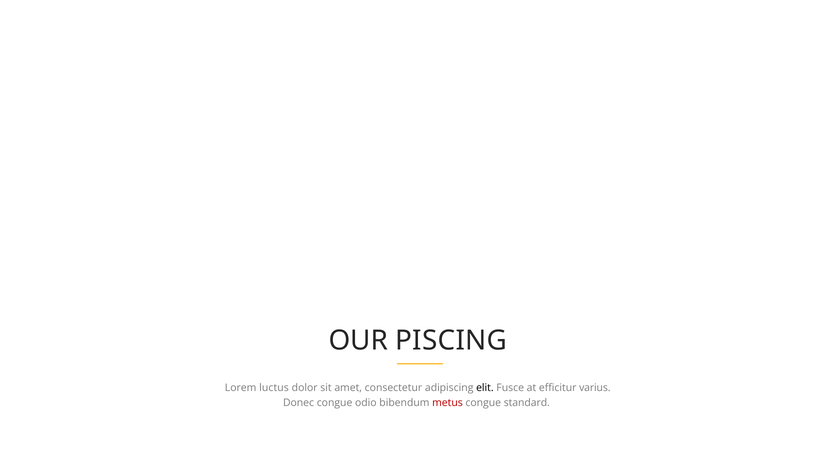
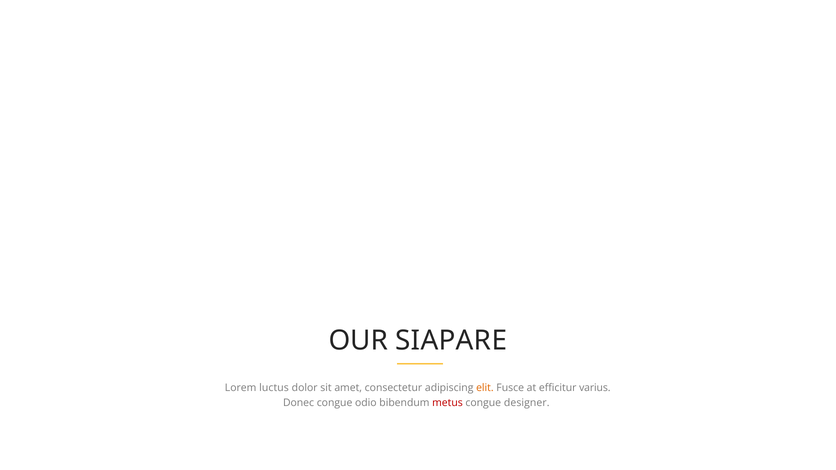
PISCING: PISCING -> SIAPARE
elit colour: black -> orange
standard: standard -> designer
